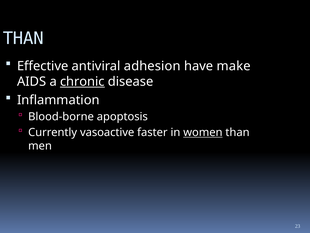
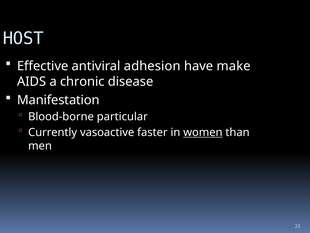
THAN at (23, 38): THAN -> HOST
chronic underline: present -> none
Inflammation: Inflammation -> Manifestation
apoptosis: apoptosis -> particular
